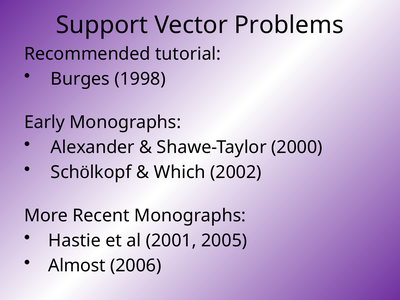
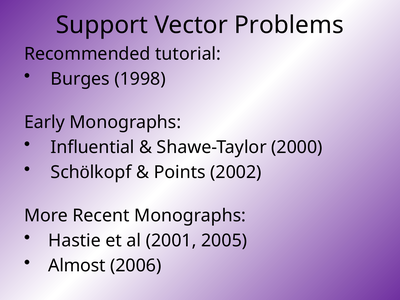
Alexander: Alexander -> Influential
Which: Which -> Points
